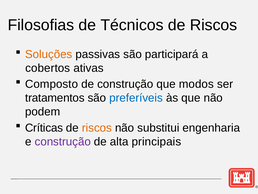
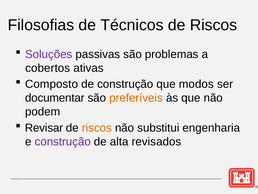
Soluções colour: orange -> purple
participará: participará -> problemas
tratamentos: tratamentos -> documentar
preferíveis colour: blue -> orange
Críticas: Críticas -> Revisar
principais: principais -> revisados
